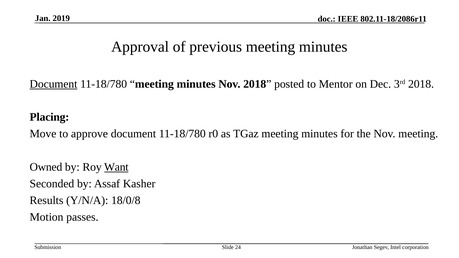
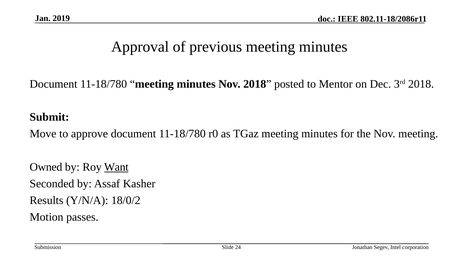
Document at (54, 84) underline: present -> none
Placing: Placing -> Submit
18/0/8: 18/0/8 -> 18/0/2
